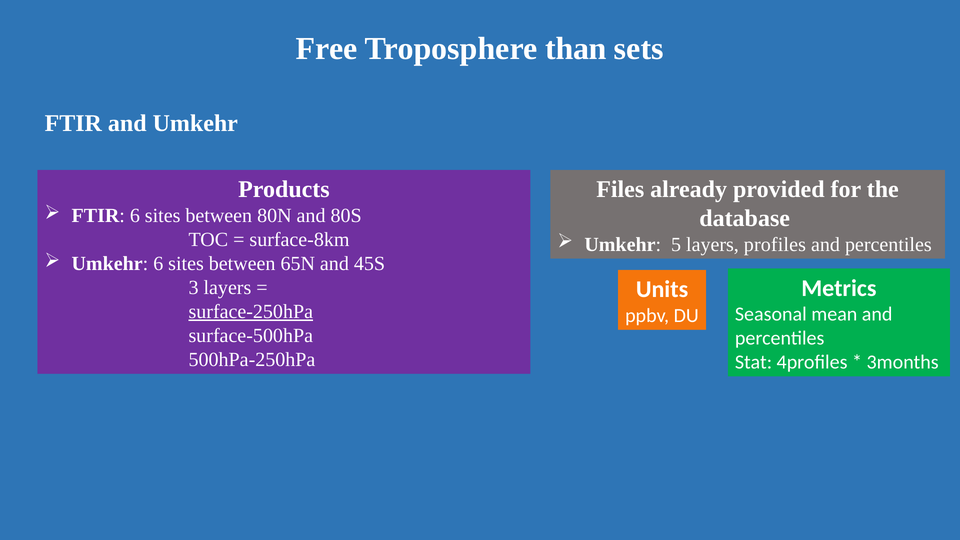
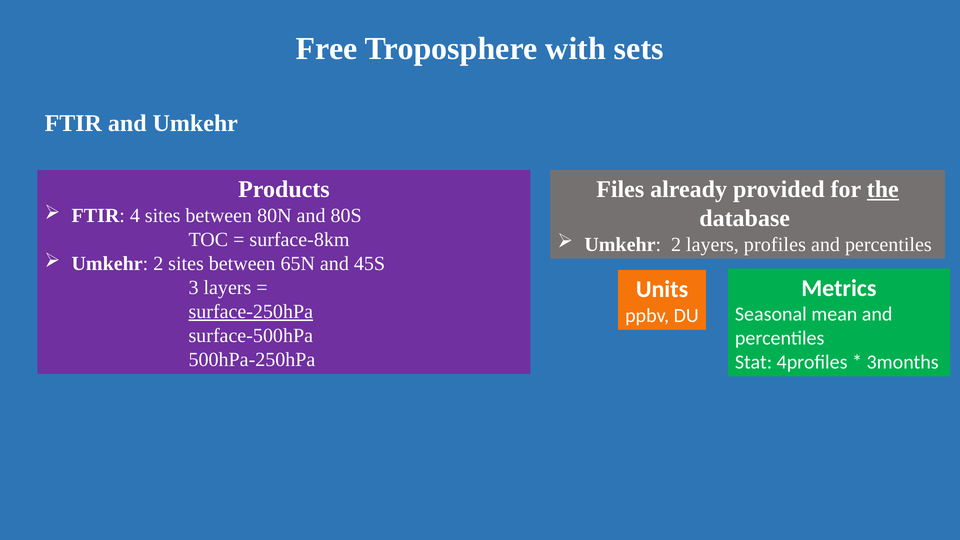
than: than -> with
the underline: none -> present
FTIR 6: 6 -> 4
5 at (676, 244): 5 -> 2
6 at (158, 264): 6 -> 2
